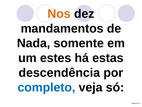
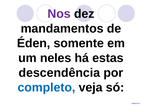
Nos colour: orange -> purple
Nada: Nada -> Éden
estes: estes -> neles
